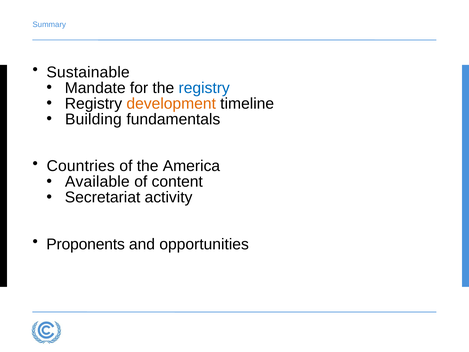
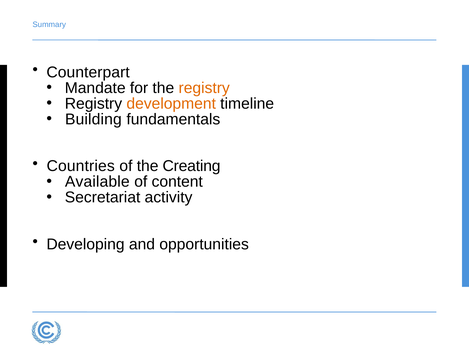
Sustainable: Sustainable -> Counterpart
registry at (204, 88) colour: blue -> orange
America: America -> Creating
Proponents: Proponents -> Developing
